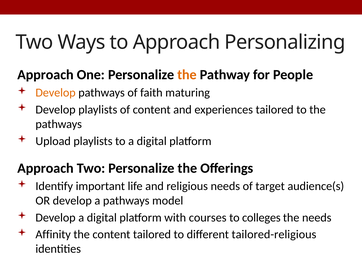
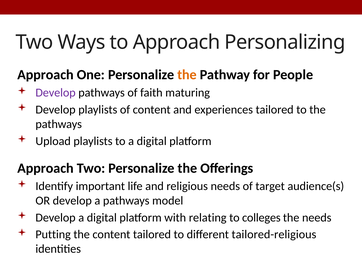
Develop at (56, 93) colour: orange -> purple
courses: courses -> relating
Affinity: Affinity -> Putting
